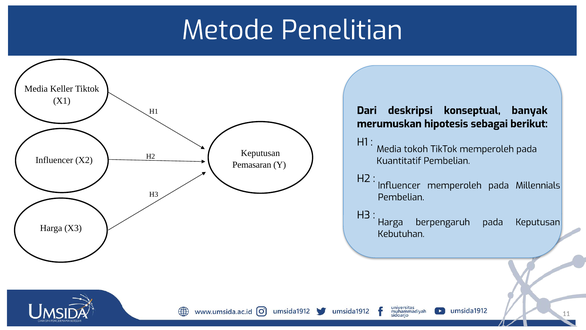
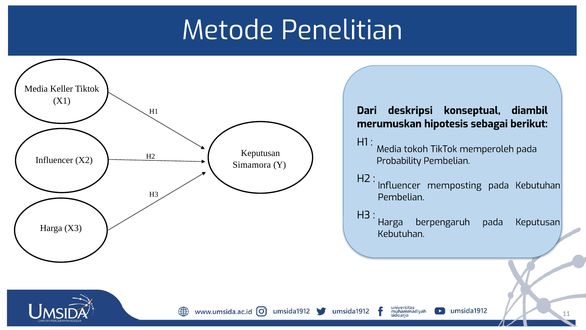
banyak: banyak -> diambil
Kuantitatif: Kuantitatif -> Probability
Pemasaran: Pemasaran -> Simamora
Influencer memperoleh: memperoleh -> memposting
pada Millennials: Millennials -> Kebutuhan
